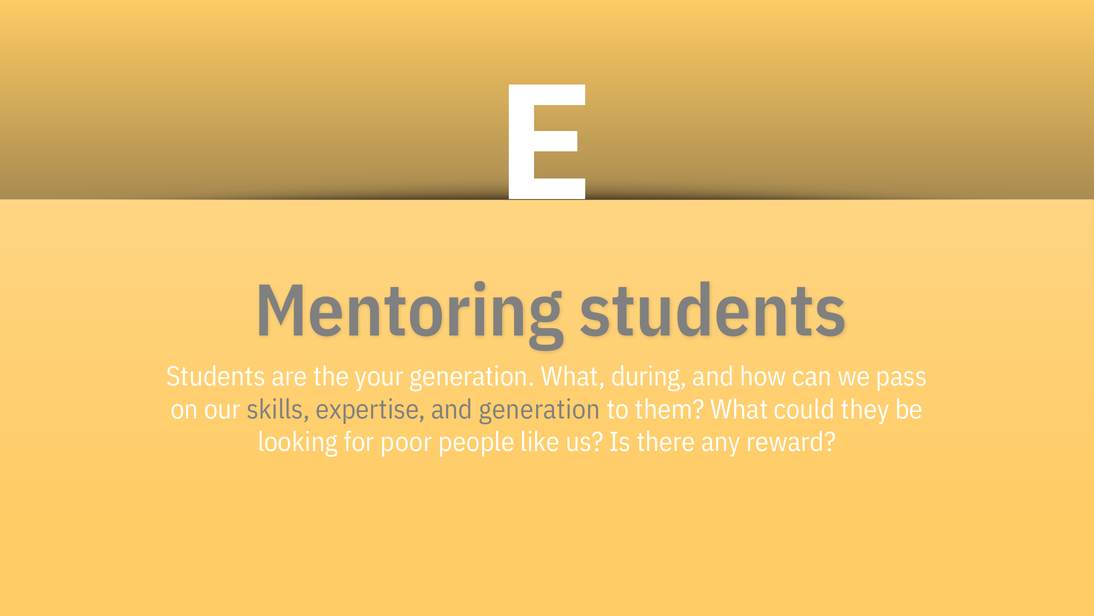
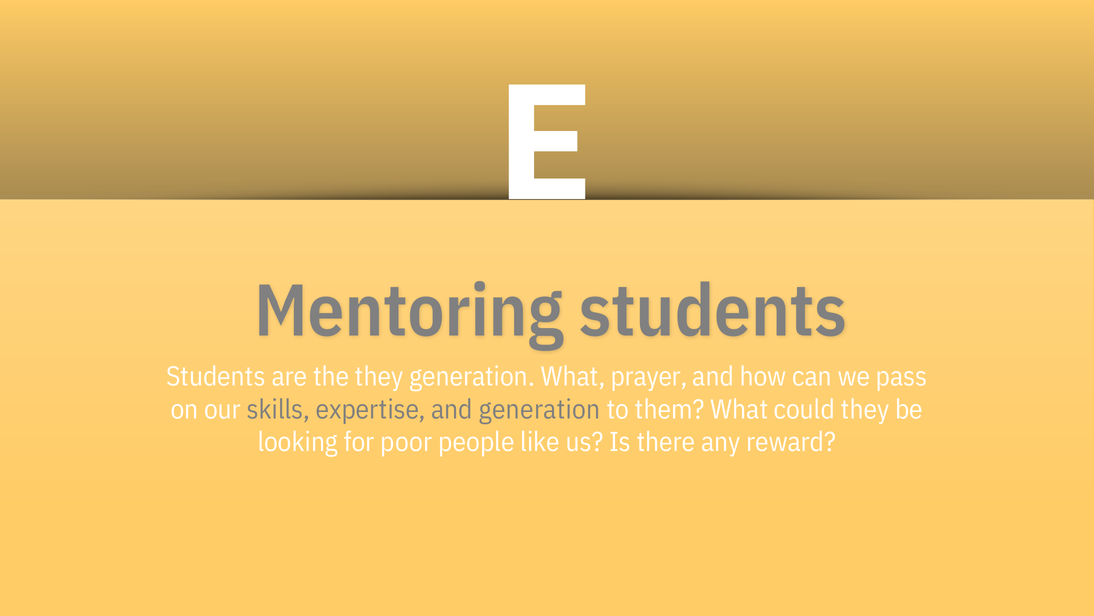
the your: your -> they
during: during -> prayer
